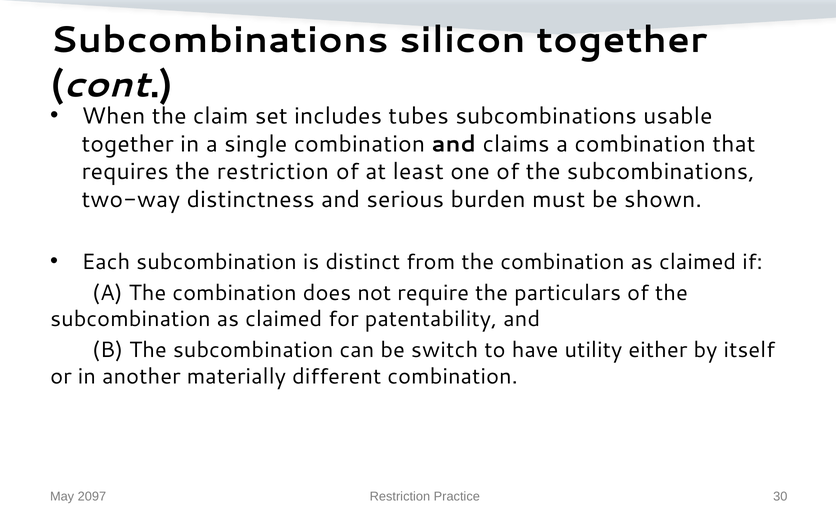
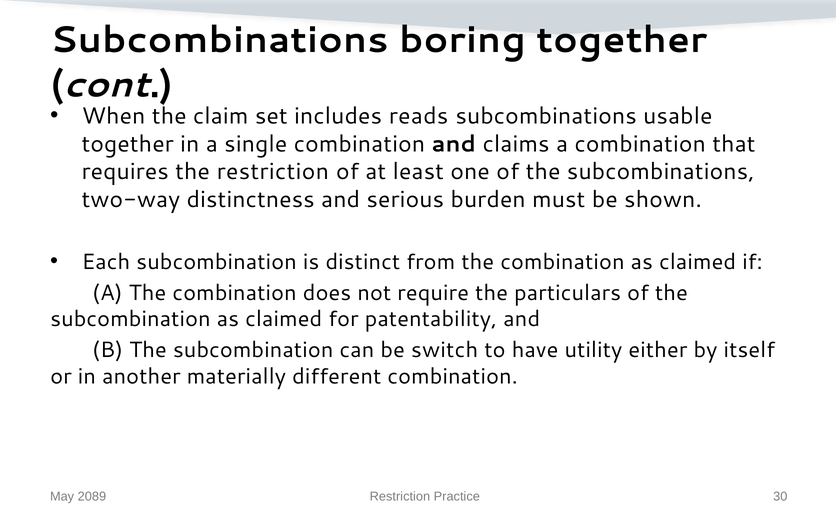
silicon: silicon -> boring
tubes: tubes -> reads
2097: 2097 -> 2089
